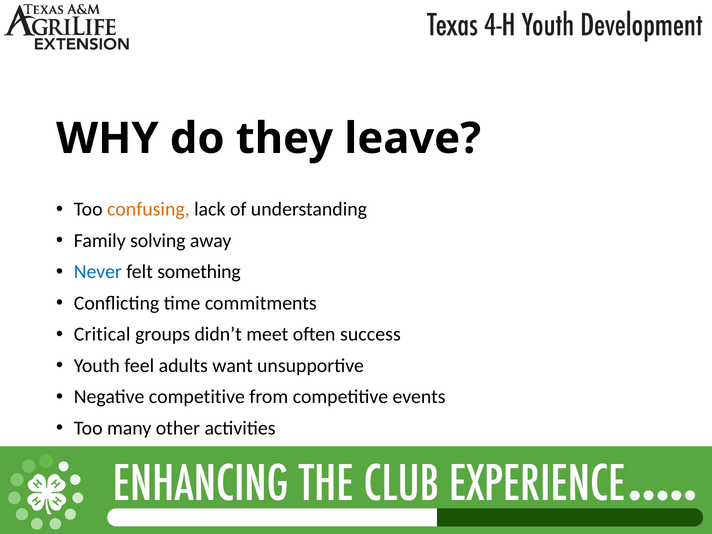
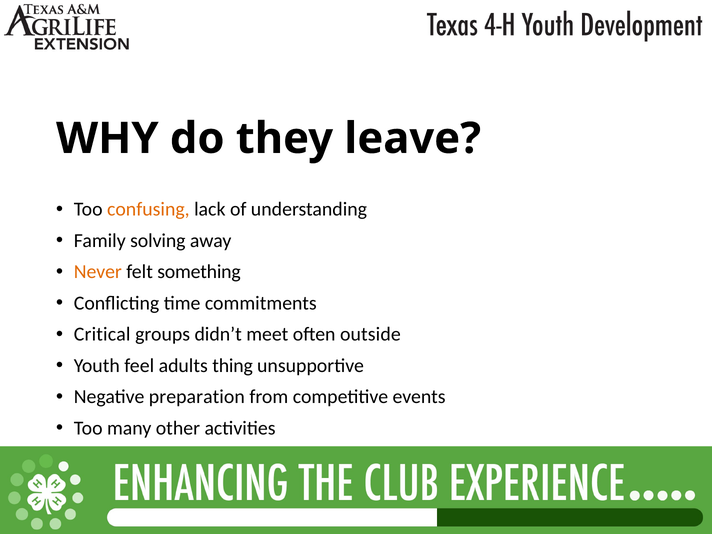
Never colour: blue -> orange
success: success -> outside
want: want -> thing
Negative competitive: competitive -> preparation
